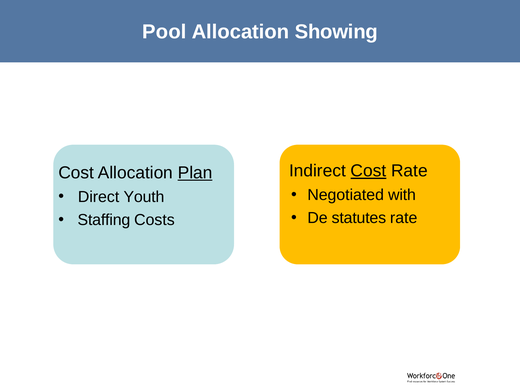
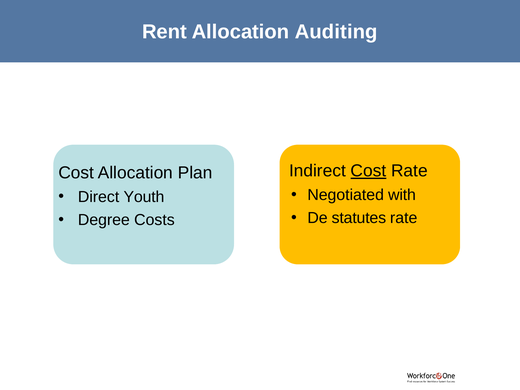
Pool: Pool -> Rent
Showing: Showing -> Auditing
Plan underline: present -> none
Staffing: Staffing -> Degree
